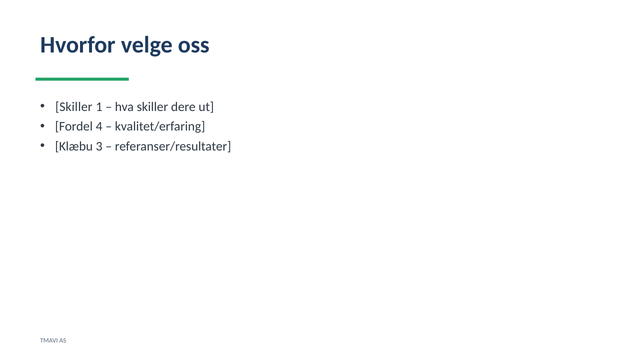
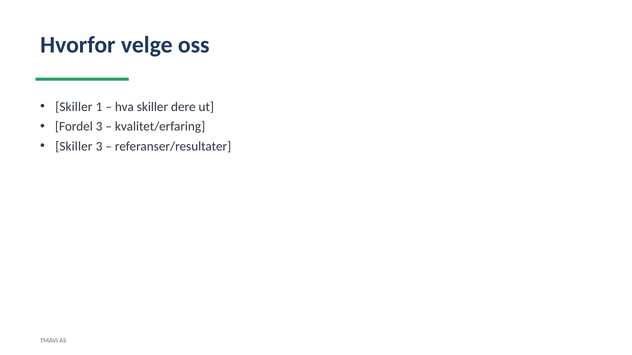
Fordel 4: 4 -> 3
Klæbu at (74, 147): Klæbu -> Skiller
